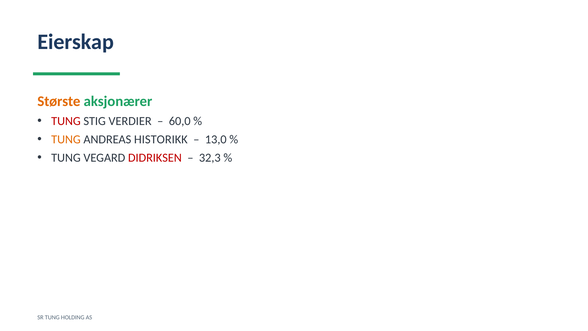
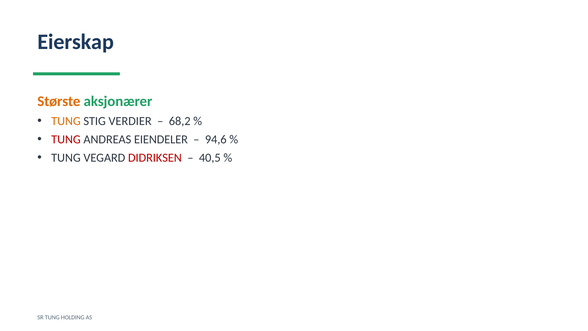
TUNG at (66, 121) colour: red -> orange
60,0: 60,0 -> 68,2
TUNG at (66, 139) colour: orange -> red
HISTORIKK: HISTORIKK -> EIENDELER
13,0: 13,0 -> 94,6
32,3: 32,3 -> 40,5
